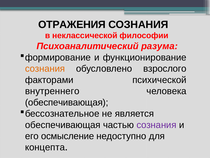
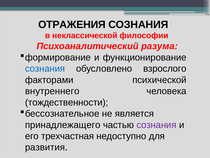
сознания at (45, 69) colour: orange -> blue
обеспечивающая at (67, 102): обеспечивающая -> тождественности
обеспечивающая at (63, 125): обеспечивающая -> принадлежащего
осмысление: осмысление -> трехчастная
концепта: концепта -> развития
